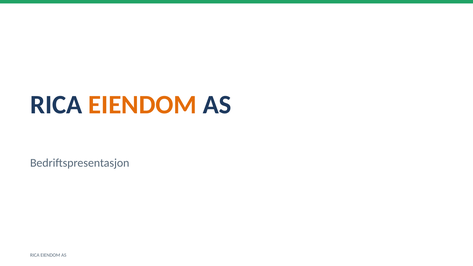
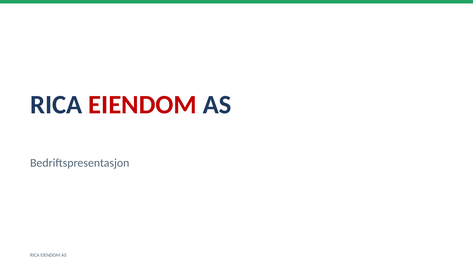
EIENDOM at (143, 105) colour: orange -> red
